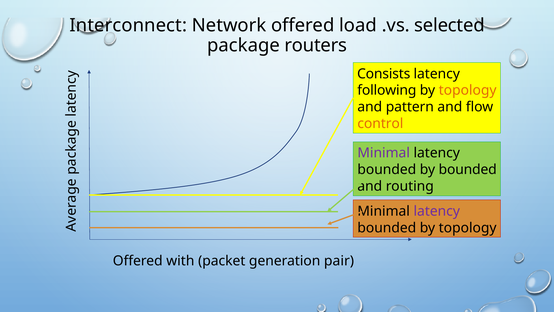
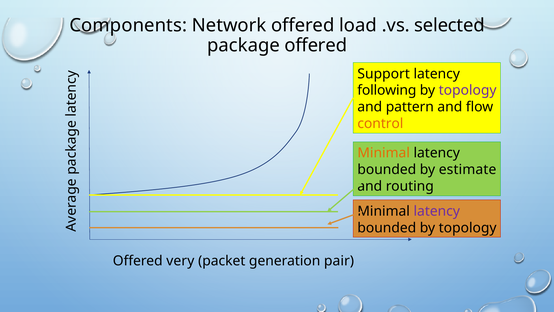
Interconnect: Interconnect -> Components
package routers: routers -> offered
Consists: Consists -> Support
topology at (468, 90) colour: orange -> purple
Minimal at (384, 153) colour: purple -> orange
by bounded: bounded -> estimate
with: with -> very
